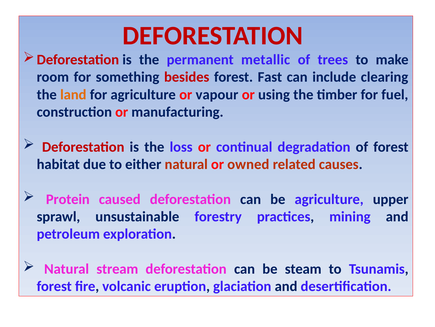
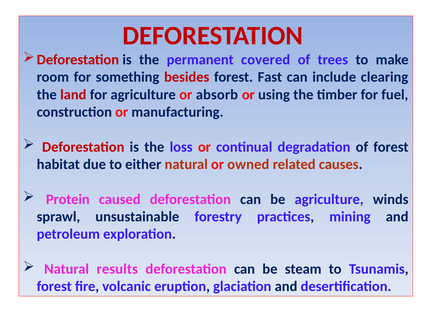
metallic: metallic -> covered
land colour: orange -> red
vapour: vapour -> absorb
upper: upper -> winds
stream: stream -> results
